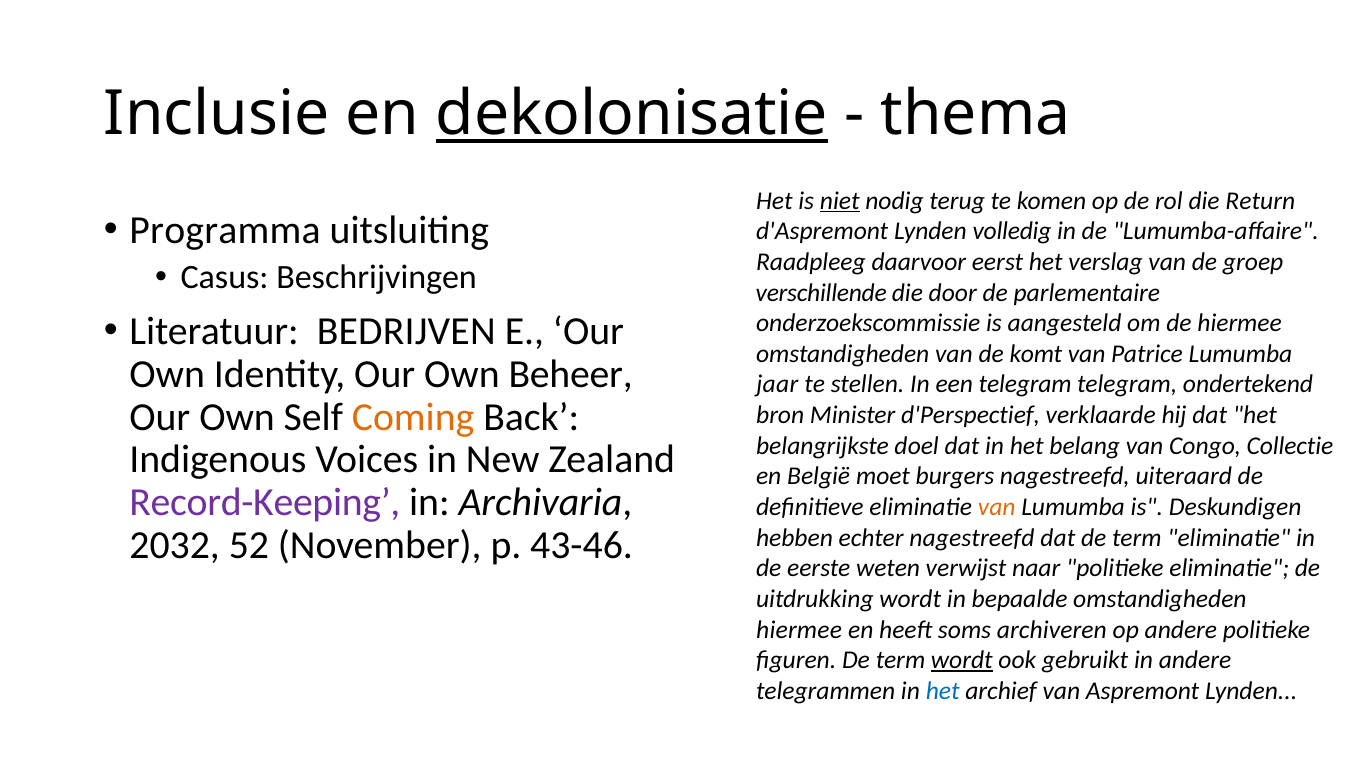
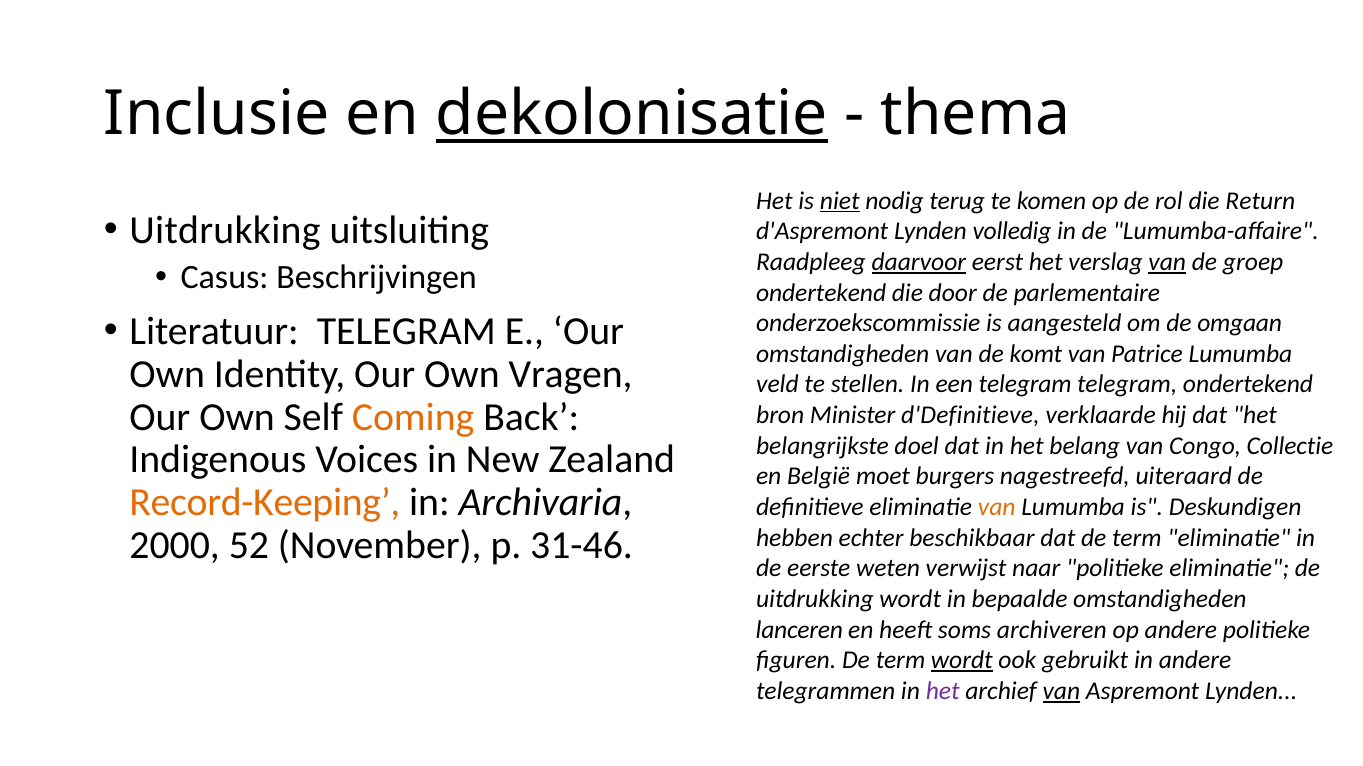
Programma at (225, 230): Programma -> Uitdrukking
daarvoor underline: none -> present
van at (1167, 262) underline: none -> present
verschillende at (821, 293): verschillende -> ondertekend
Literatuur BEDRIJVEN: BEDRIJVEN -> TELEGRAM
de hiermee: hiermee -> omgaan
Beheer: Beheer -> Vragen
jaar: jaar -> veld
d'Perspectief: d'Perspectief -> d'Definitieve
Record-Keeping colour: purple -> orange
echter nagestreefd: nagestreefd -> beschikbaar
2032: 2032 -> 2000
43-46: 43-46 -> 31-46
hiermee at (799, 630): hiermee -> lanceren
het at (943, 692) colour: blue -> purple
van at (1061, 692) underline: none -> present
